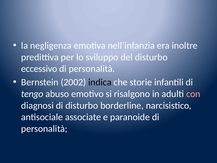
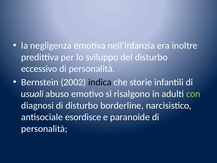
tengo: tengo -> usuali
con colour: pink -> light green
associate: associate -> esordisce
